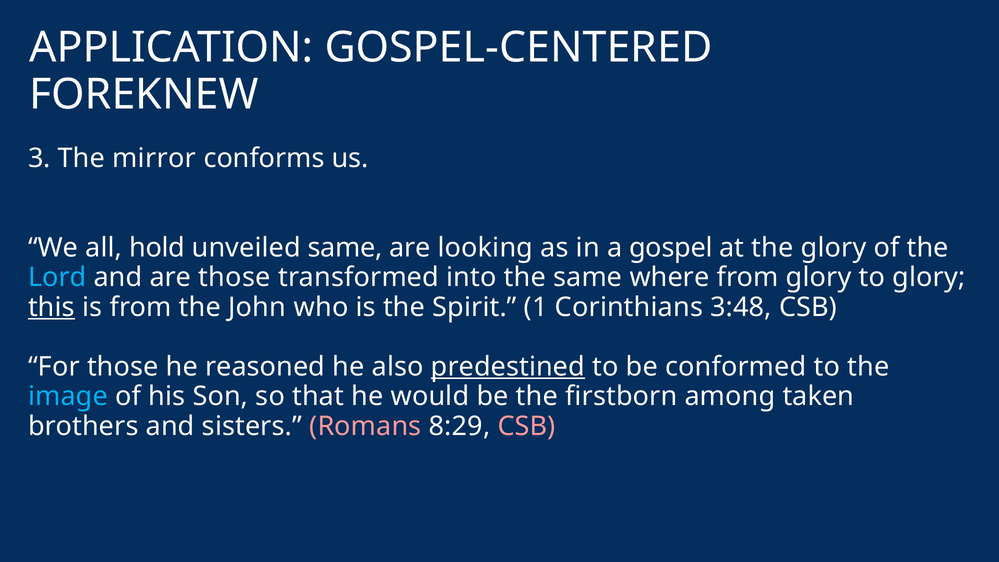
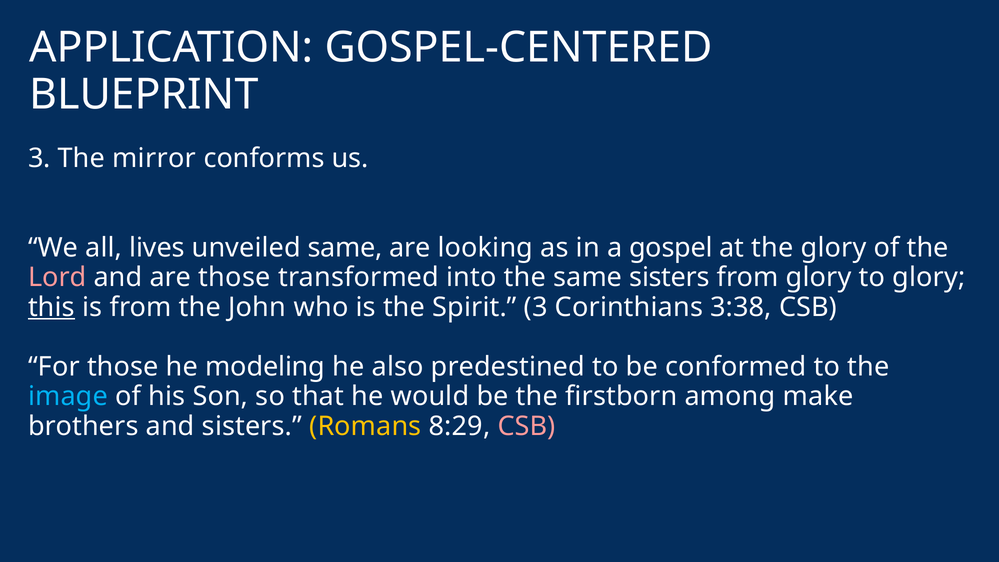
FOREKNEW: FOREKNEW -> BLUEPRINT
hold: hold -> lives
Lord colour: light blue -> pink
same where: where -> sisters
Spirit 1: 1 -> 3
3:48: 3:48 -> 3:38
reasoned: reasoned -> modeling
predestined underline: present -> none
taken: taken -> make
Romans colour: pink -> yellow
